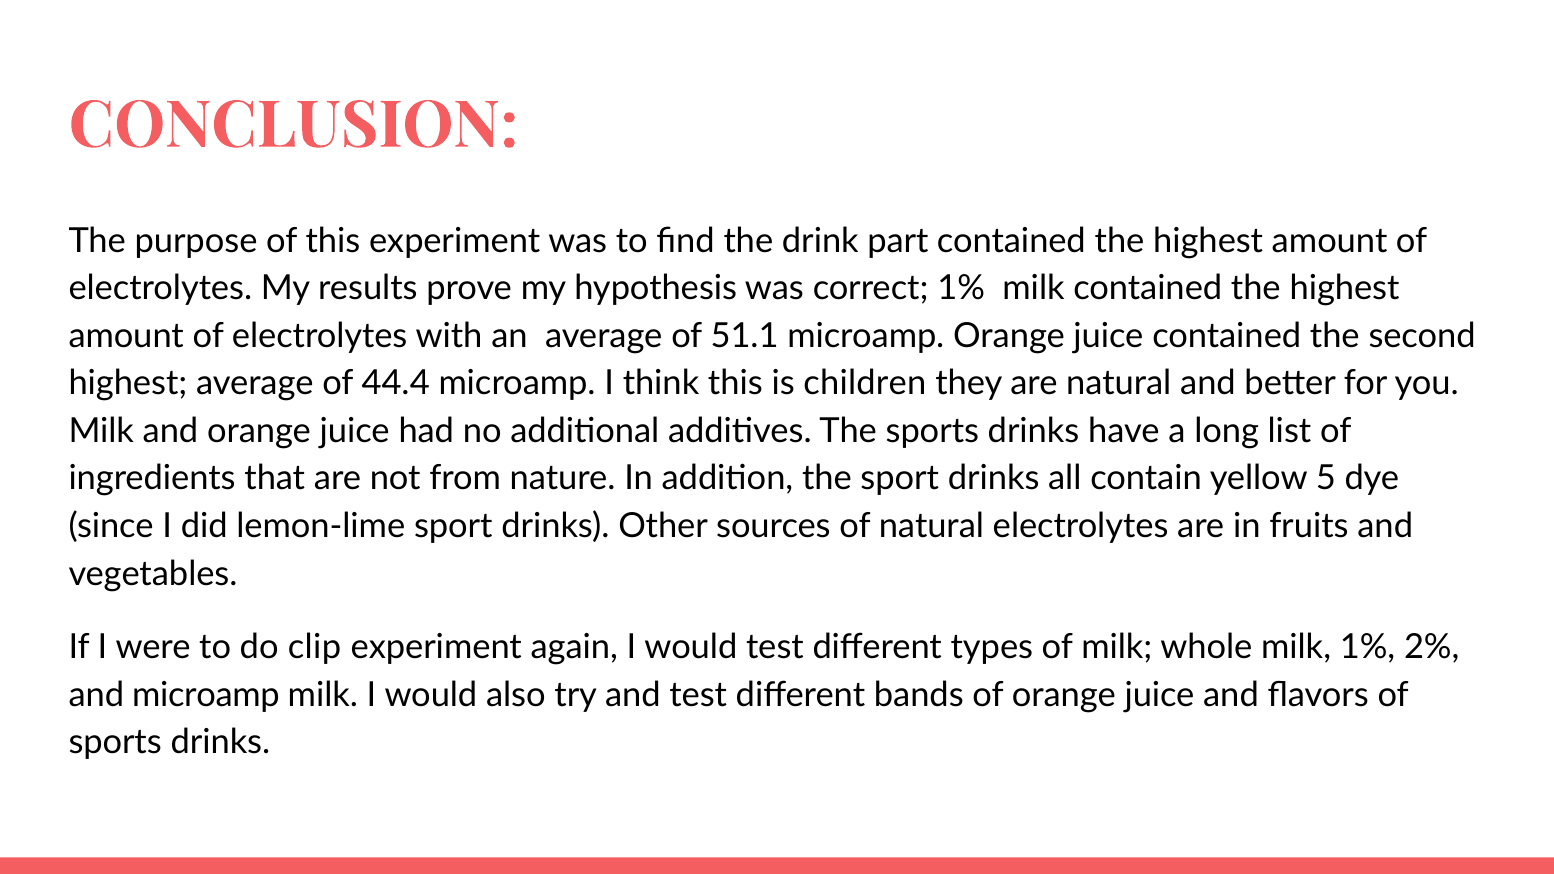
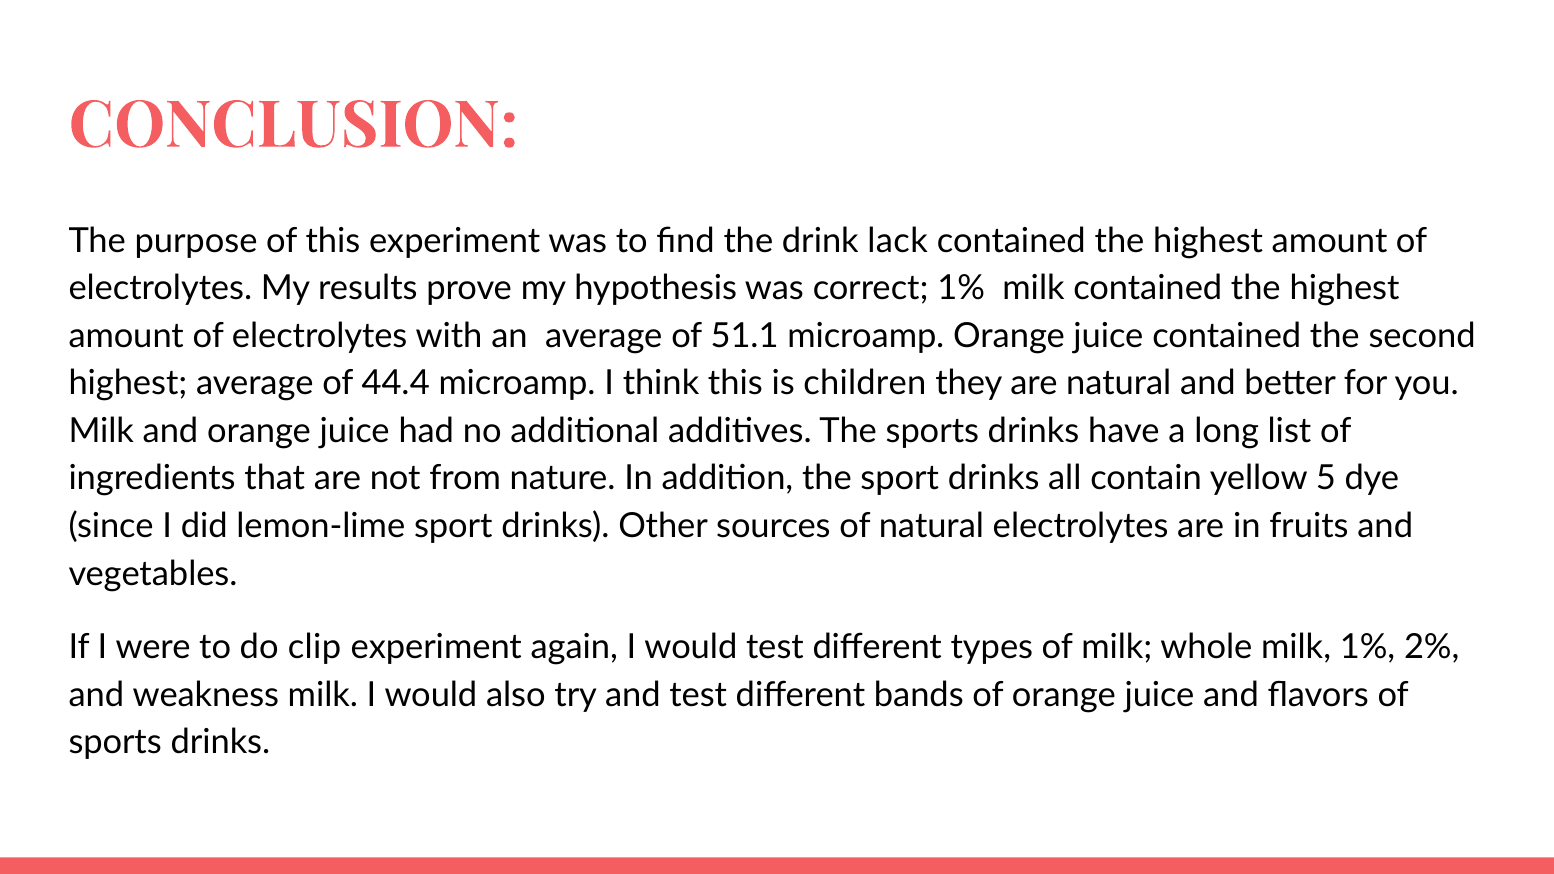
part: part -> lack
and microamp: microamp -> weakness
